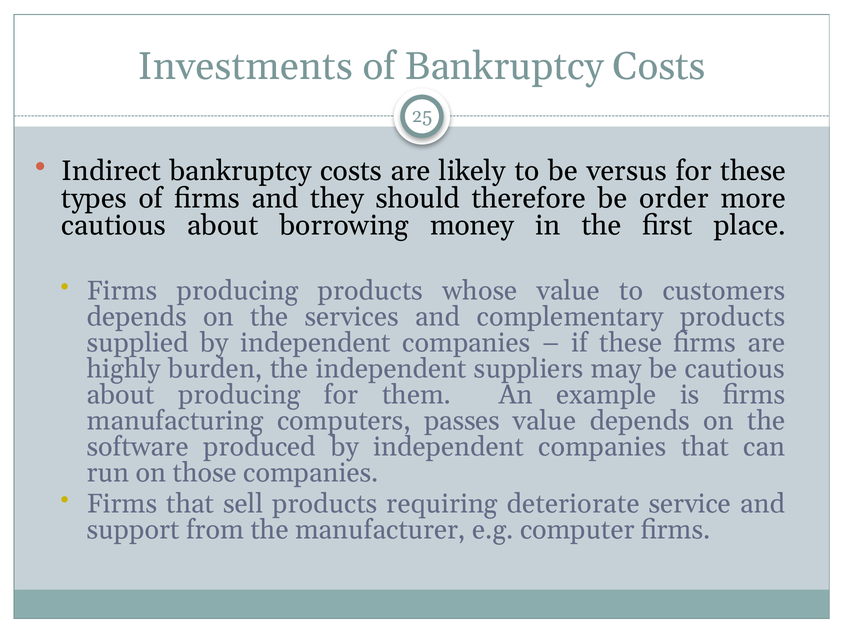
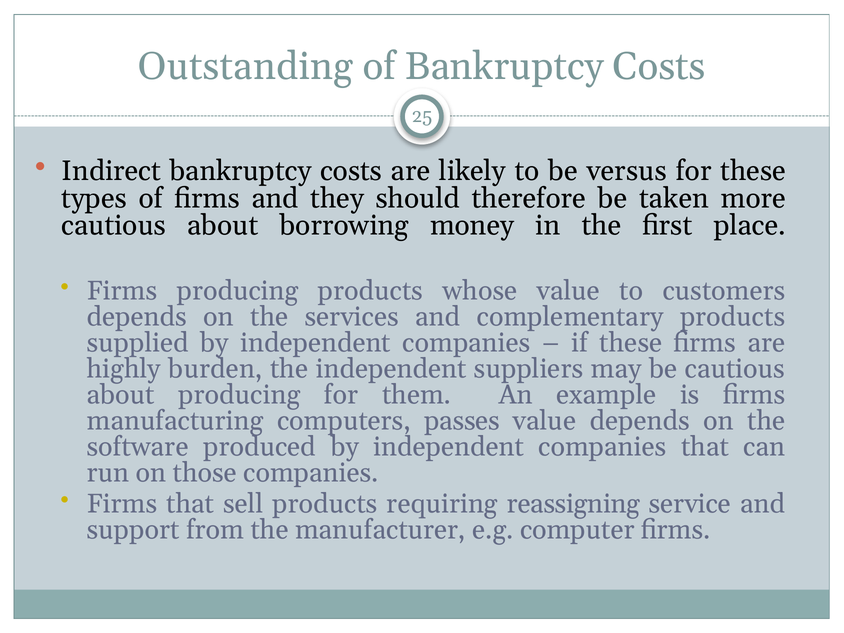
Investments: Investments -> Outstanding
order: order -> taken
deteriorate: deteriorate -> reassigning
